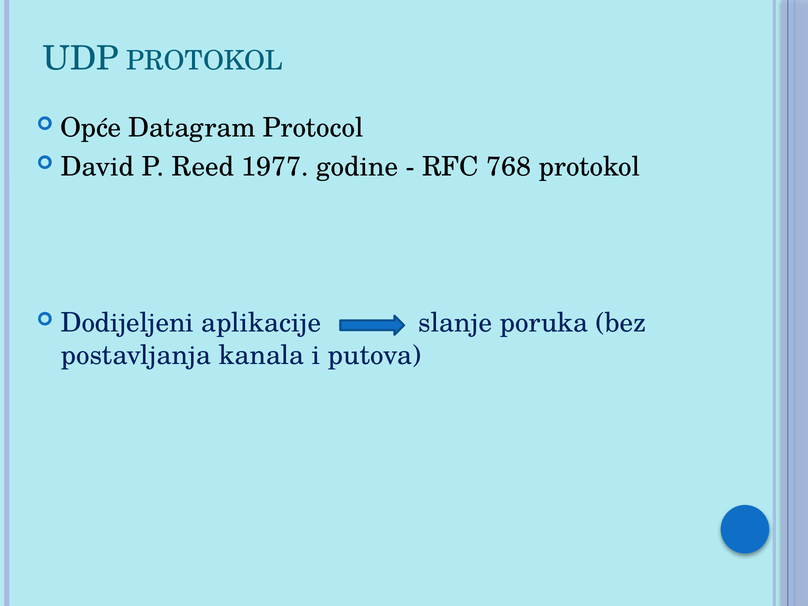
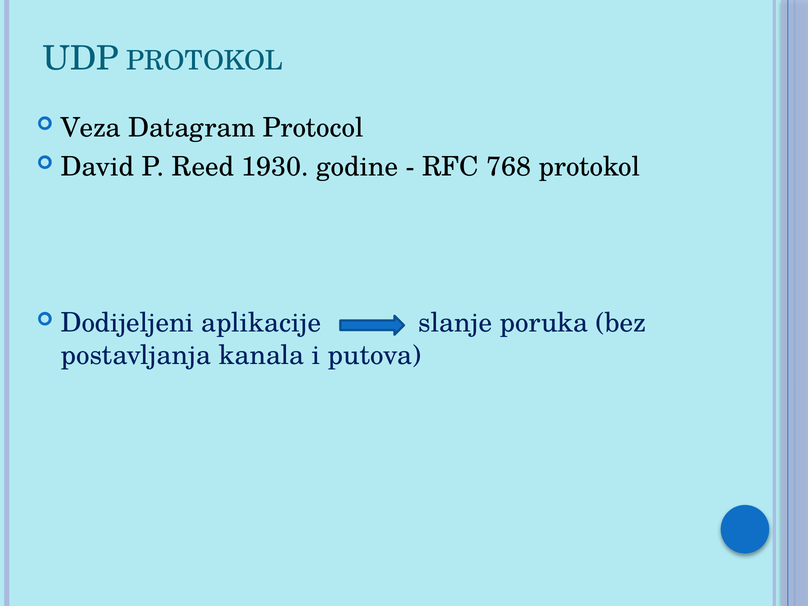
Opće: Opće -> Veza
1977: 1977 -> 1930
